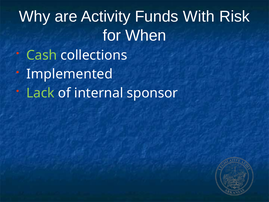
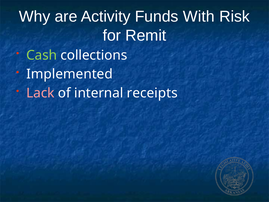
When: When -> Remit
Lack colour: light green -> pink
sponsor: sponsor -> receipts
